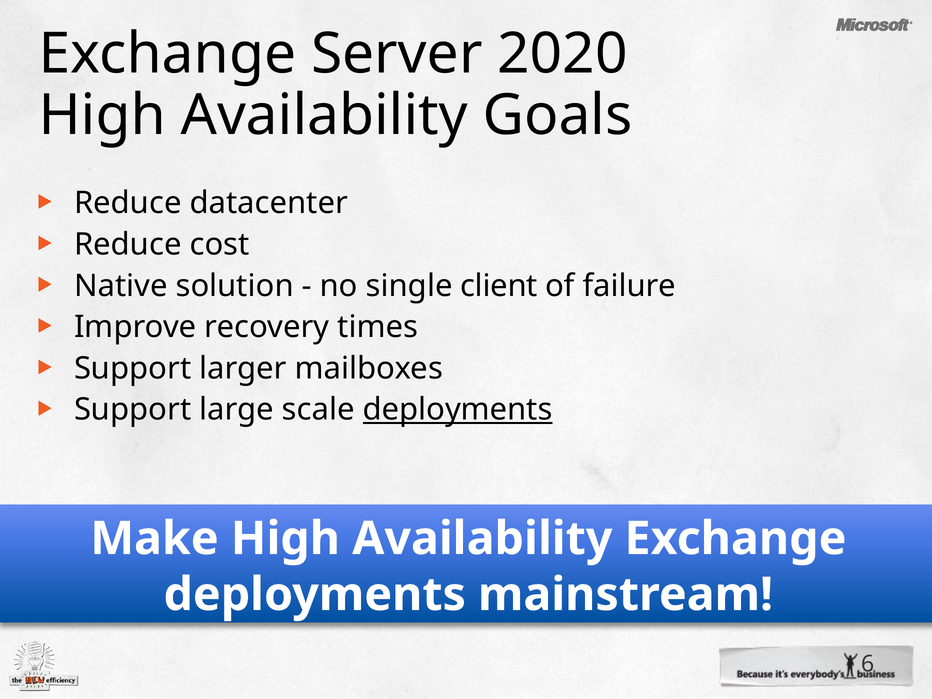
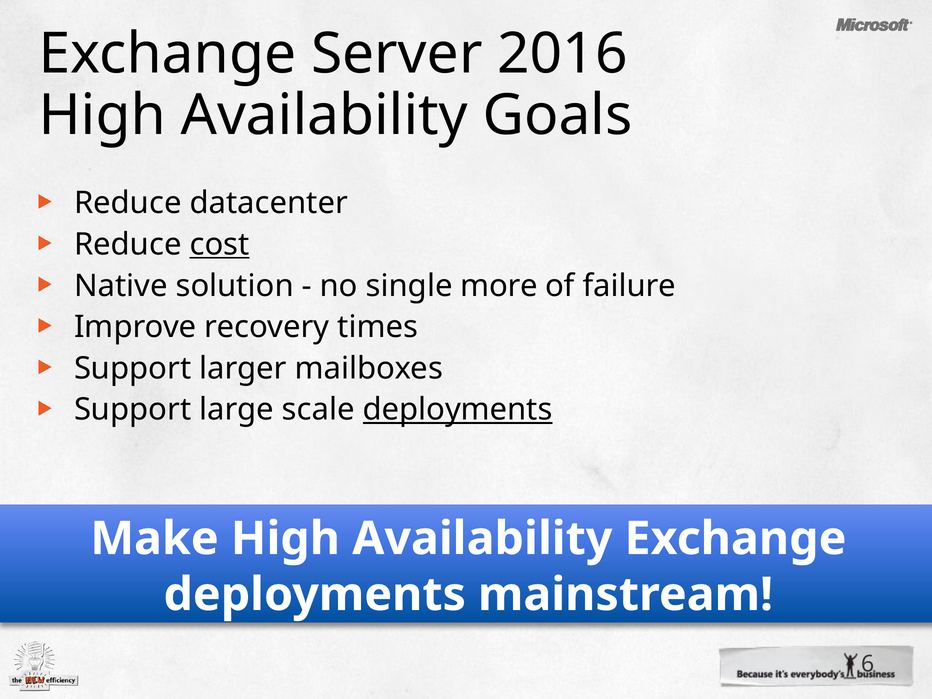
2020: 2020 -> 2016
cost underline: none -> present
client: client -> more
